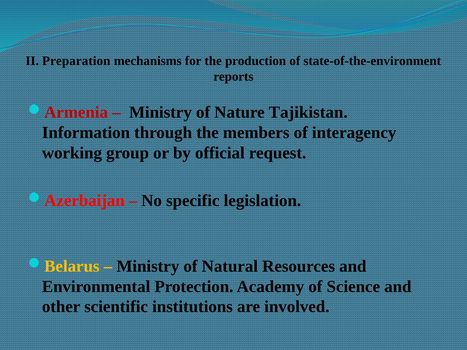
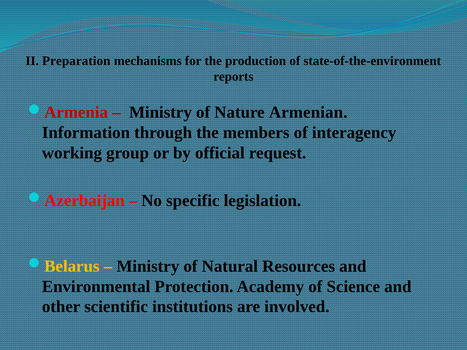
Tajikistan: Tajikistan -> Armenian
